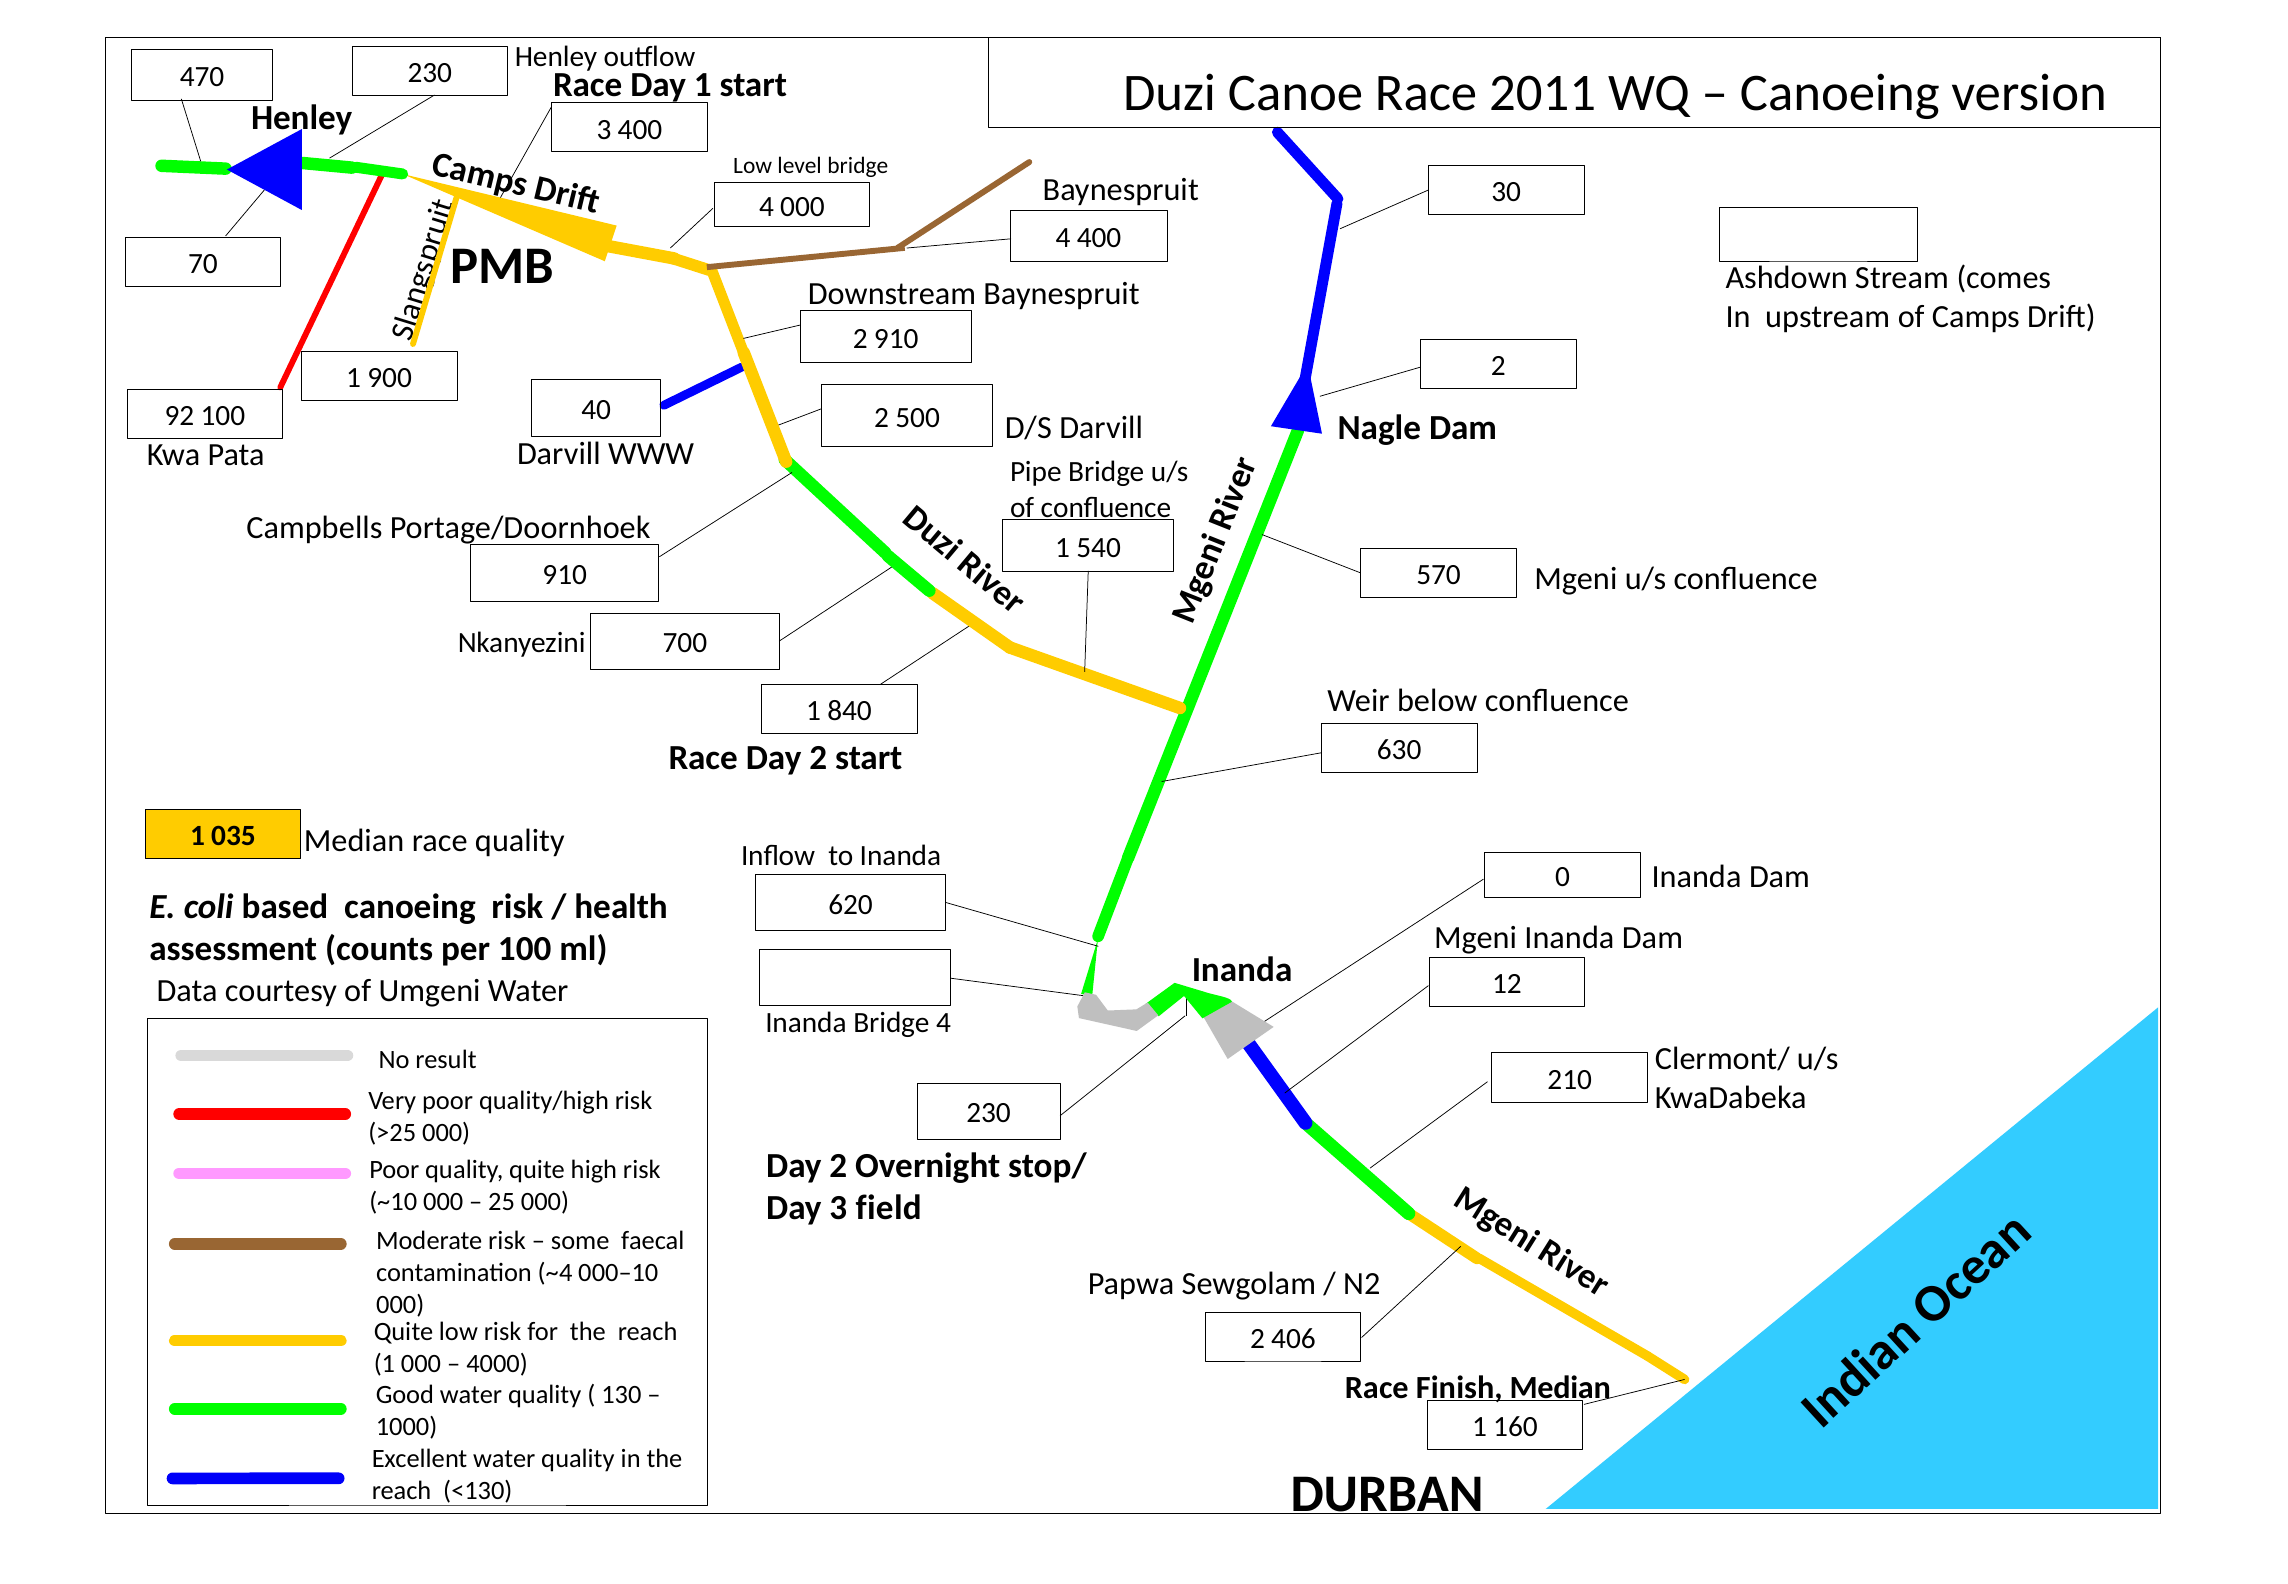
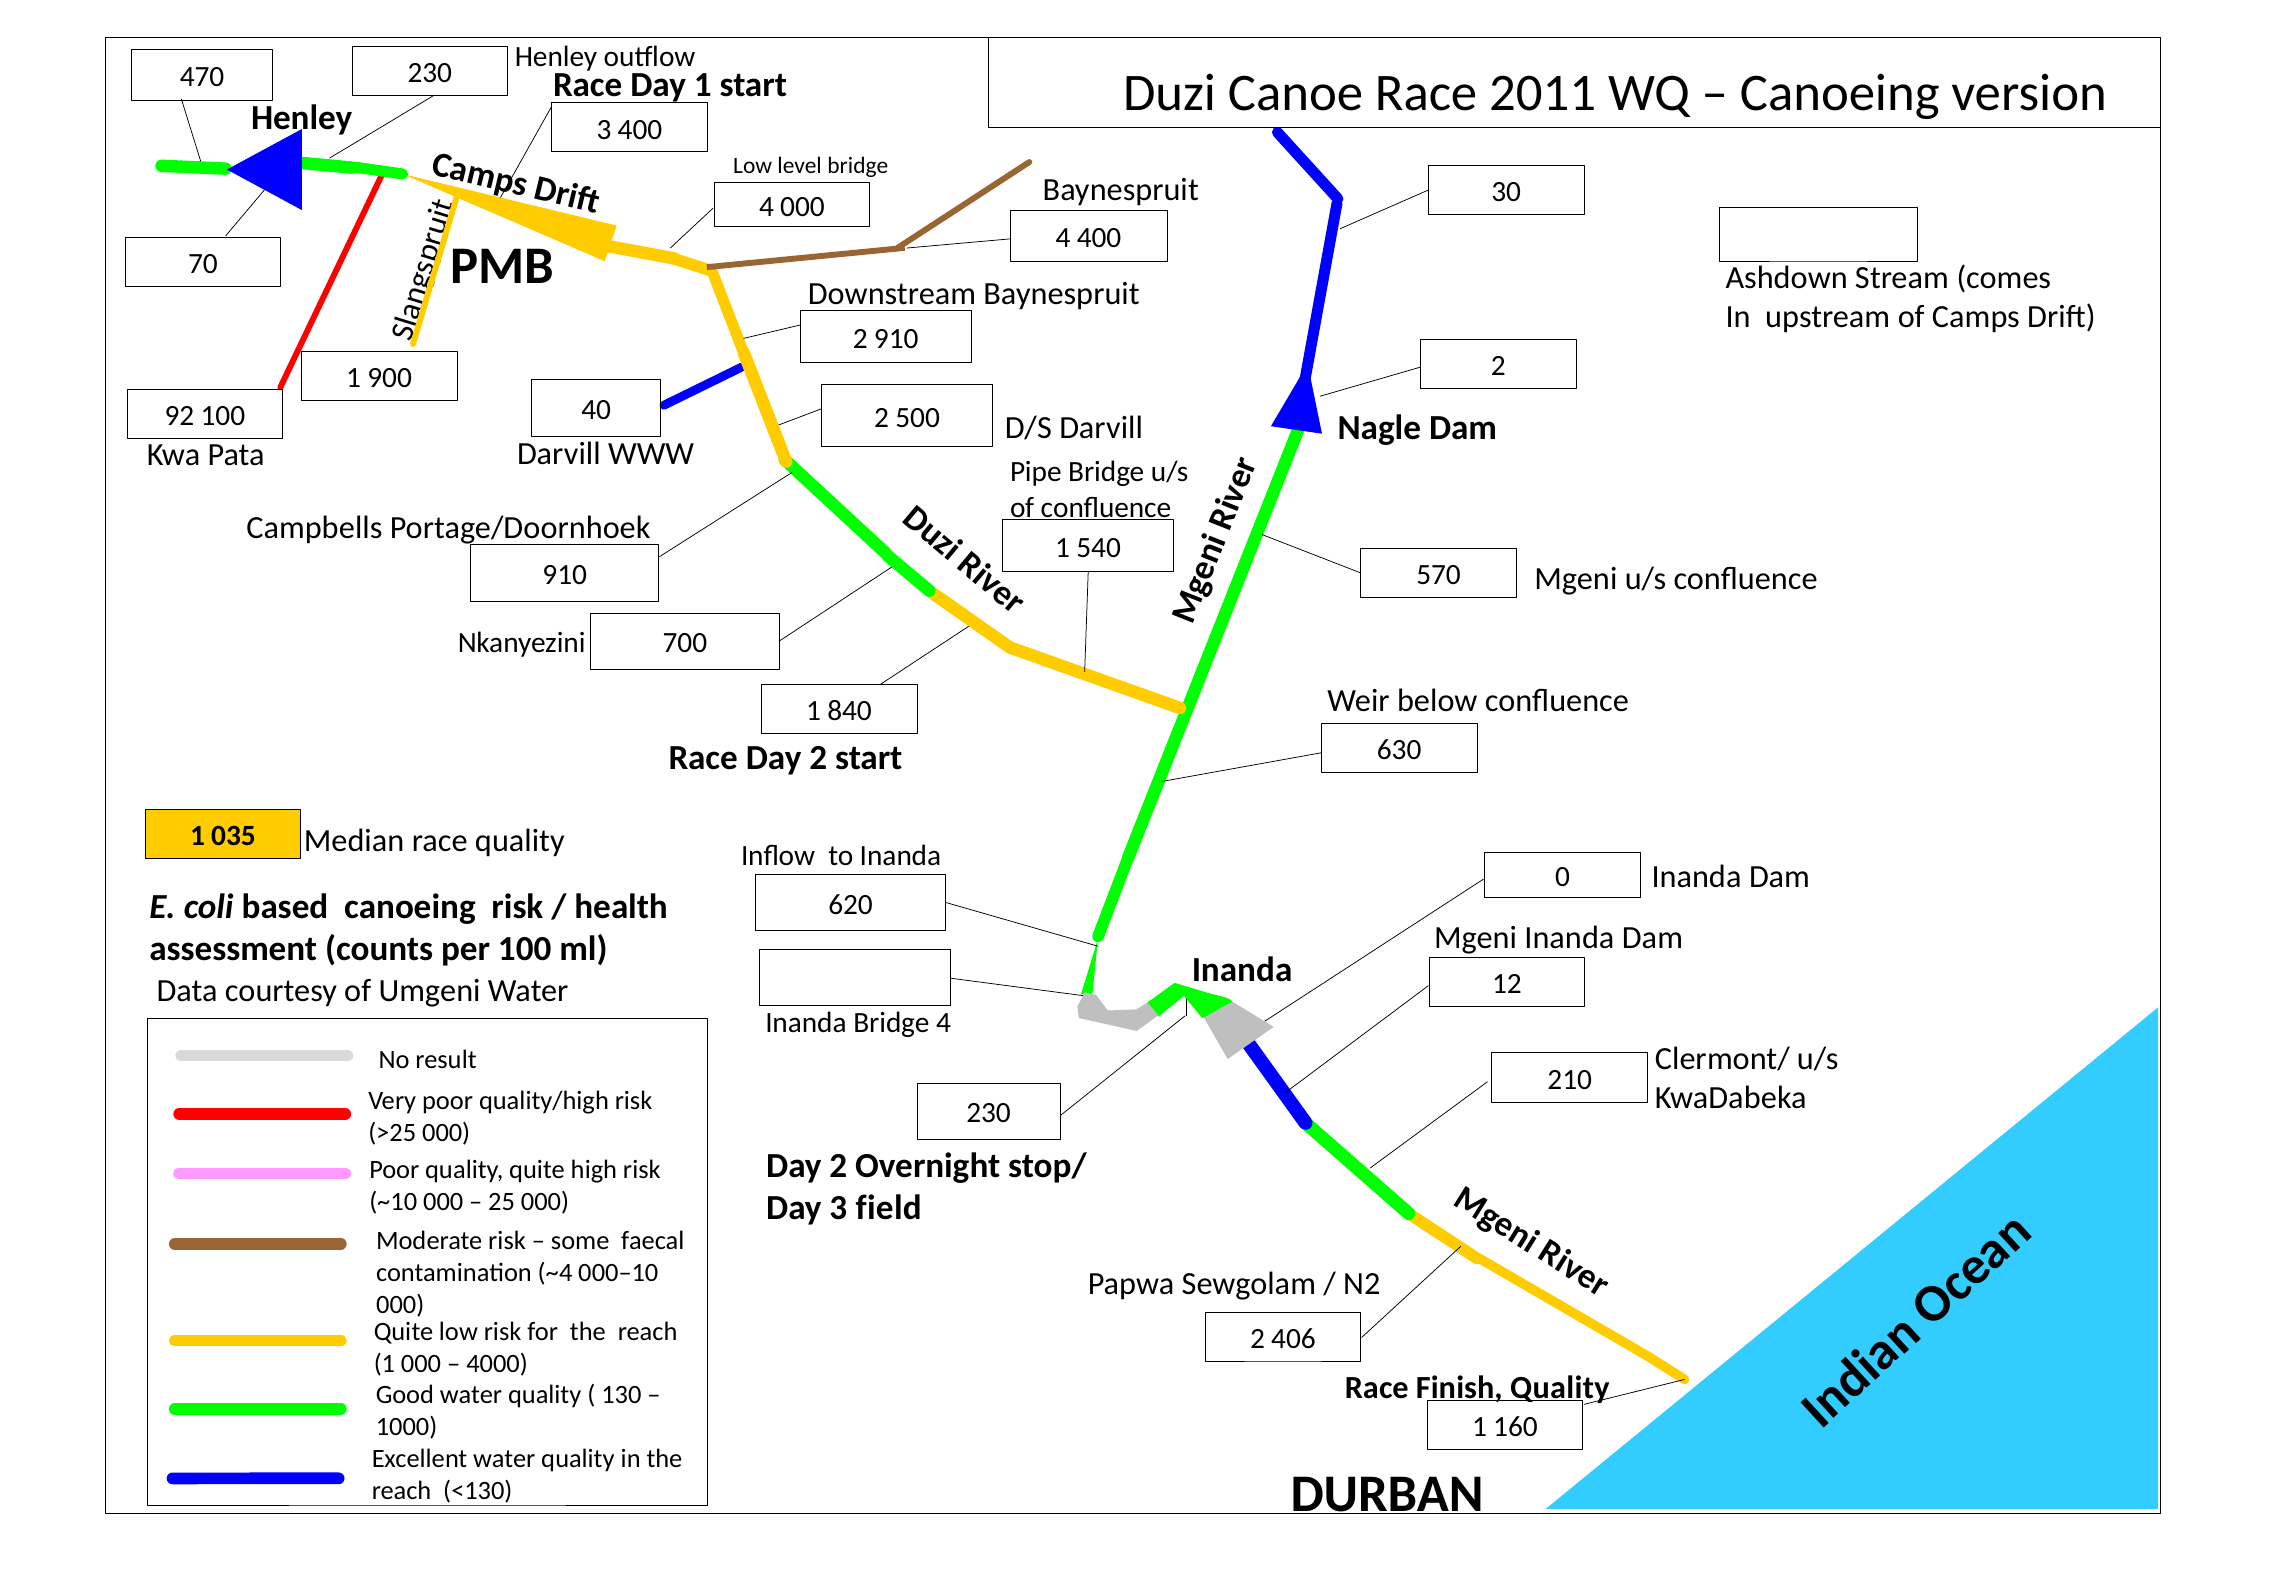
Finish Median: Median -> Quality
